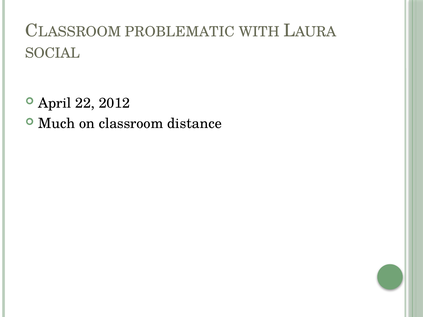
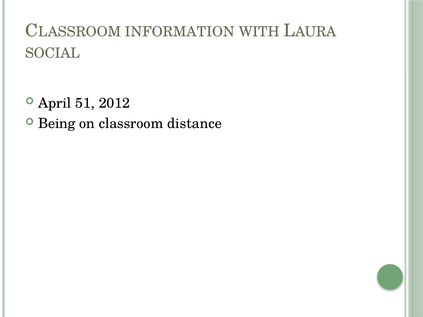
PROBLEMATIC: PROBLEMATIC -> INFORMATION
22: 22 -> 51
Much: Much -> Being
